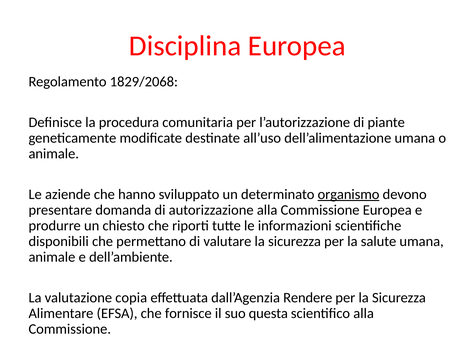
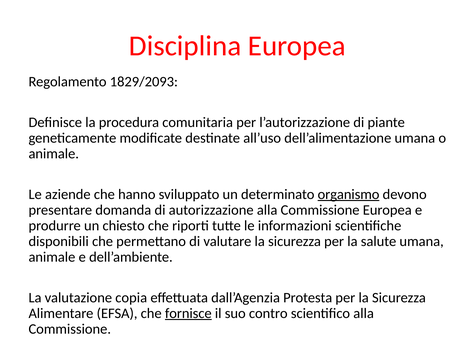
1829/2068: 1829/2068 -> 1829/2093
Rendere: Rendere -> Protesta
fornisce underline: none -> present
questa: questa -> contro
